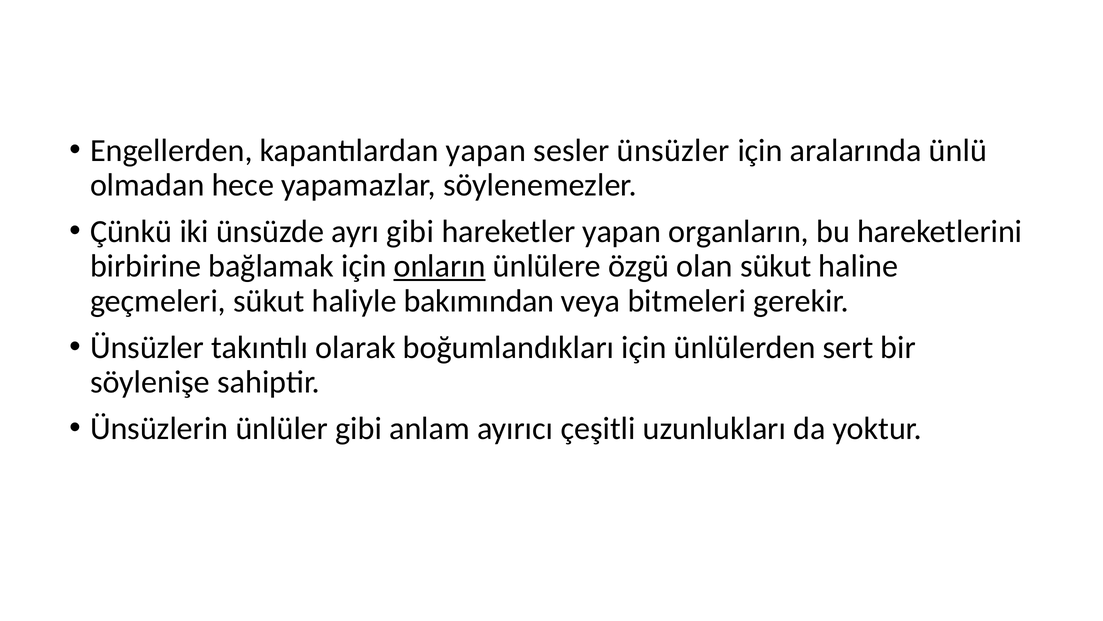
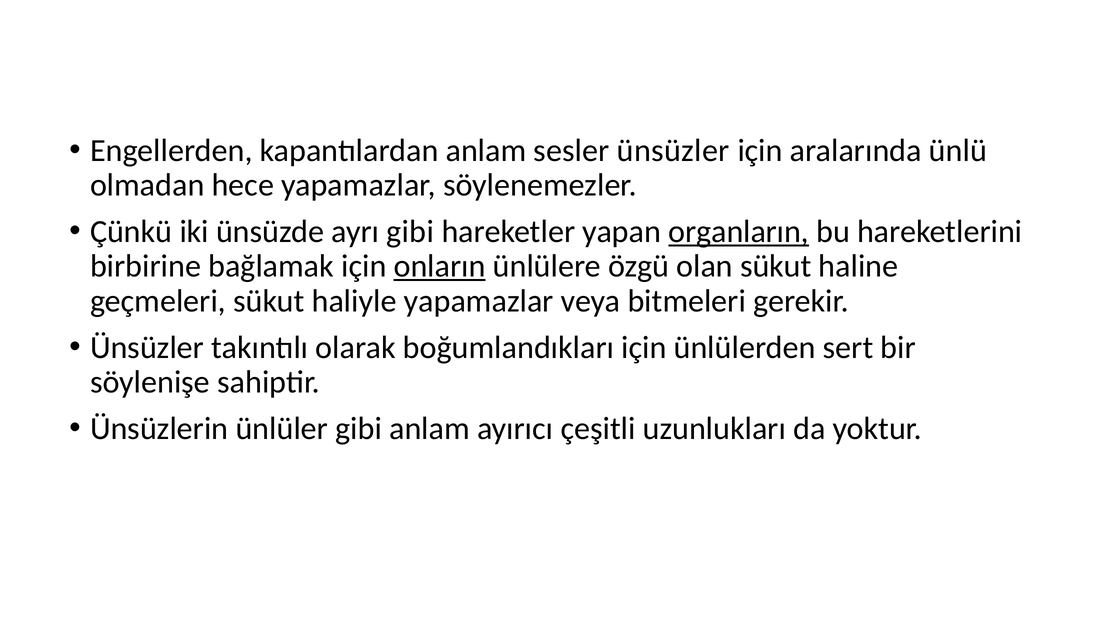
kapantılardan yapan: yapan -> anlam
organların underline: none -> present
haliyle bakımından: bakımından -> yapamazlar
